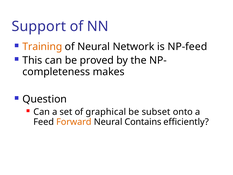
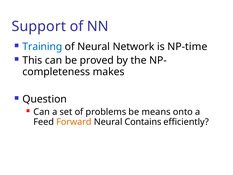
Training colour: orange -> blue
NP-feed: NP-feed -> NP-time
graphical: graphical -> problems
subset: subset -> means
